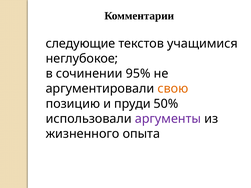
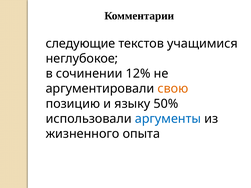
95%: 95% -> 12%
пруди: пруди -> языку
аргументы colour: purple -> blue
